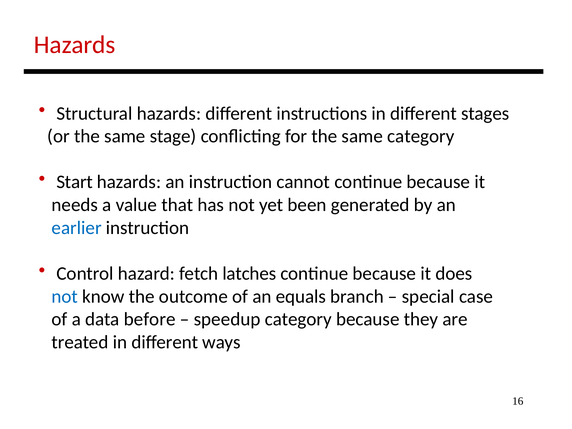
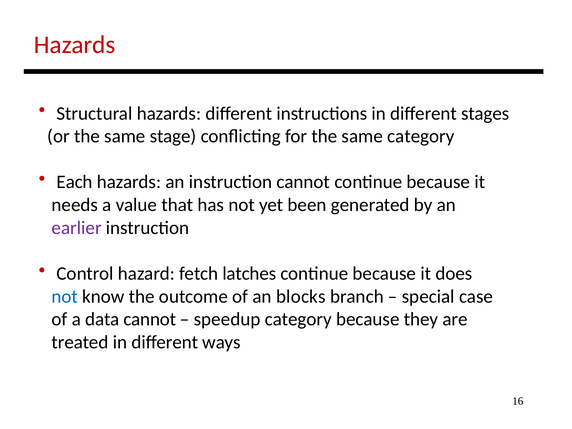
Start: Start -> Each
earlier colour: blue -> purple
equals: equals -> blocks
data before: before -> cannot
